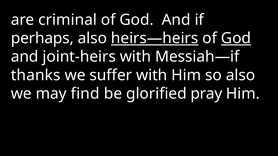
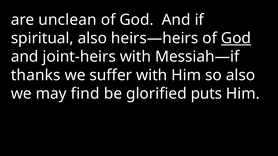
criminal: criminal -> unclean
perhaps: perhaps -> spiritual
heirs—heirs underline: present -> none
pray: pray -> puts
